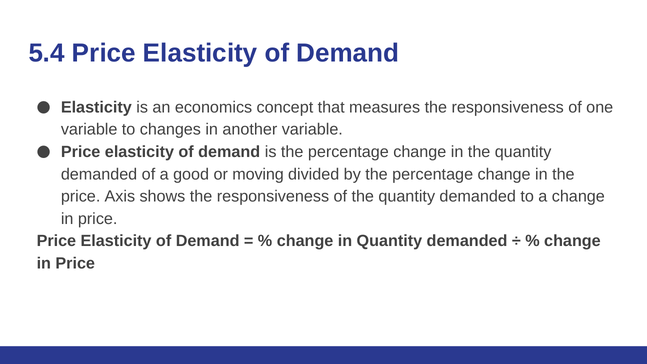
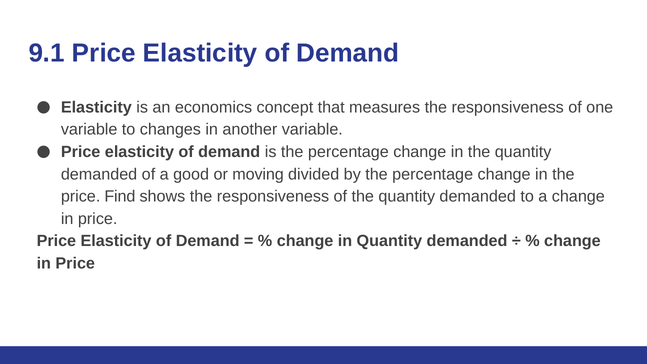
5.4: 5.4 -> 9.1
Axis: Axis -> Find
